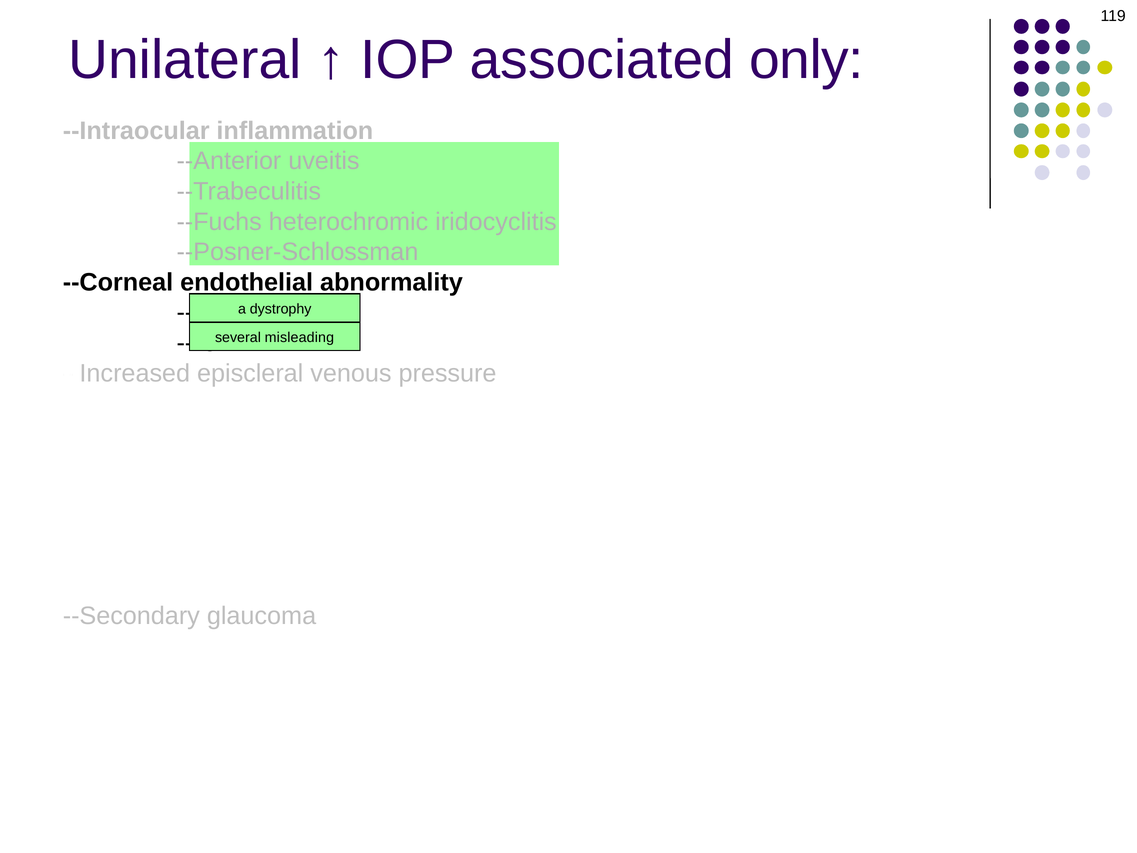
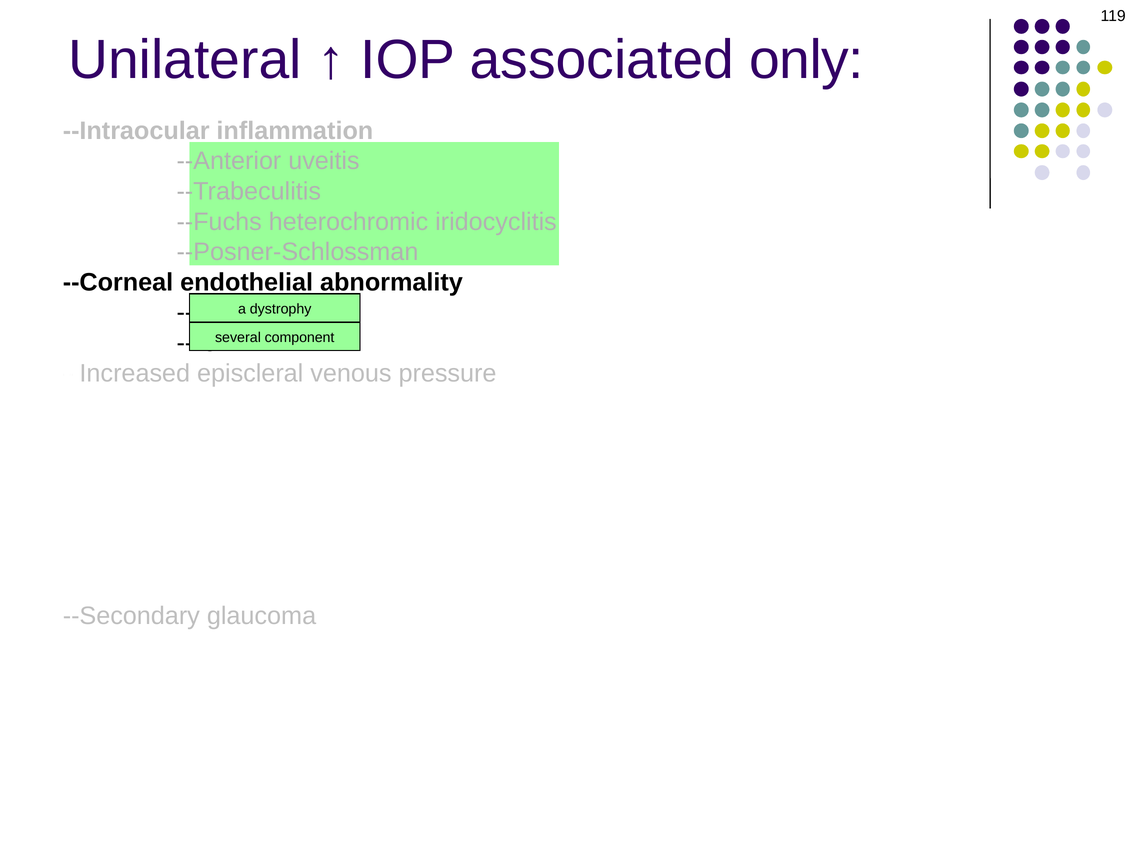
misleading: misleading -> component
